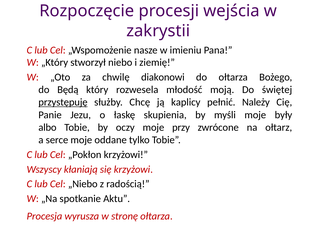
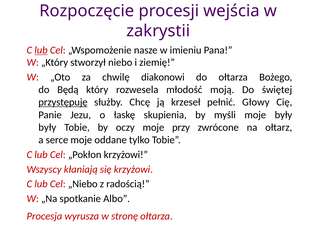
lub at (41, 50) underline: none -> present
kaplicy: kaplicy -> krzeseł
Należy: Należy -> Głowy
albo at (47, 127): albo -> były
Aktu: Aktu -> Albo
